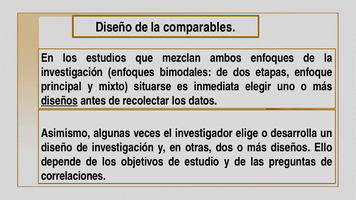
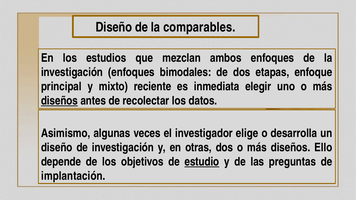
situarse: situarse -> reciente
estudio underline: none -> present
correlaciones: correlaciones -> implantación
